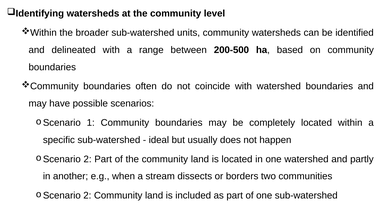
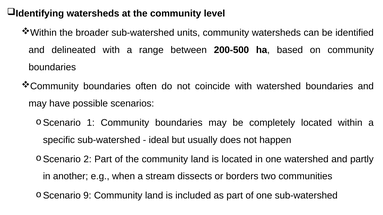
2 at (87, 196): 2 -> 9
